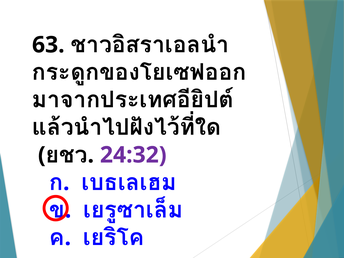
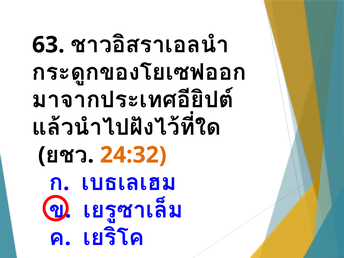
24:32 colour: purple -> orange
